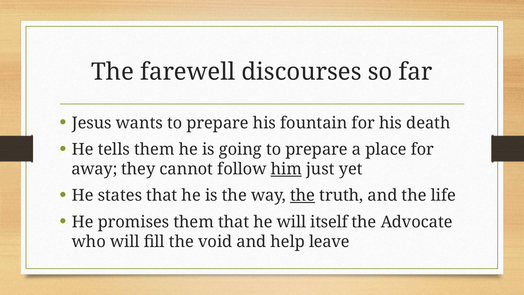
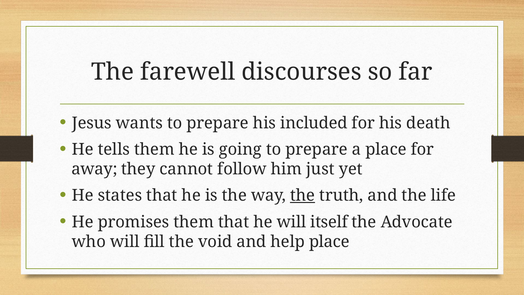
fountain: fountain -> included
him underline: present -> none
help leave: leave -> place
